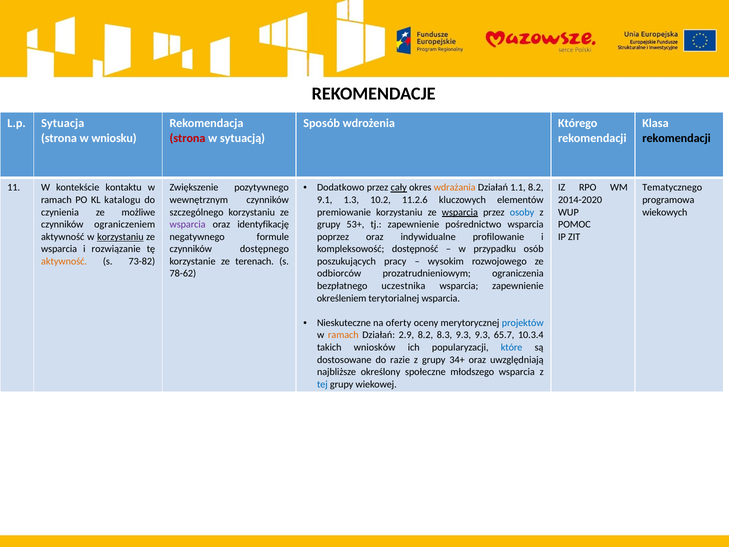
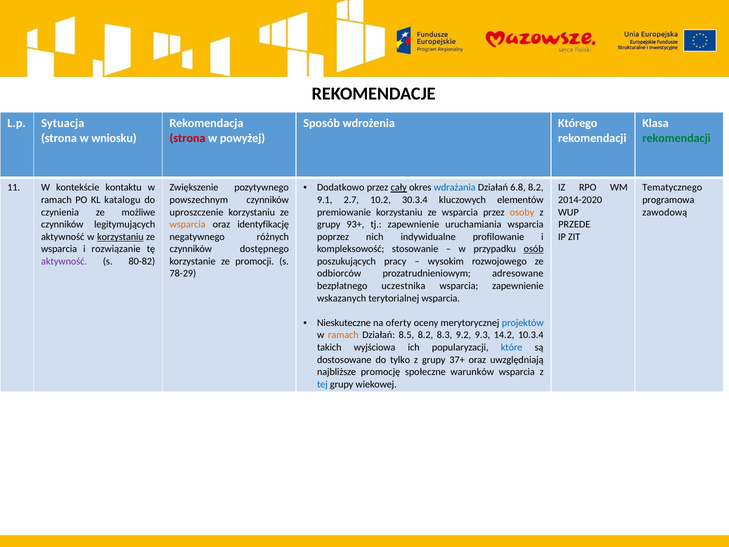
sytuacją: sytuacją -> powyżej
rekomendacji at (676, 138) colour: black -> green
wdrażania colour: orange -> blue
1.1: 1.1 -> 6.8
wewnętrznym: wewnętrznym -> powszechnym
1.3: 1.3 -> 2.7
11.2.6: 11.2.6 -> 30.3.4
szczególnego: szczególnego -> uproszczenie
wsparcia at (460, 212) underline: present -> none
osoby colour: blue -> orange
wiekowych: wiekowych -> zawodową
ograniczeniem: ograniczeniem -> legitymujących
wsparcia at (188, 224) colour: purple -> orange
53+: 53+ -> 93+
pośrednictwo: pośrednictwo -> uruchamiania
POMOC: POMOC -> PRZEDE
formule: formule -> różnych
poprzez oraz: oraz -> nich
dostępność: dostępność -> stosowanie
osób underline: none -> present
aktywność at (64, 261) colour: orange -> purple
73-82: 73-82 -> 80-82
terenach: terenach -> promocji
78-62: 78-62 -> 78-29
ograniczenia: ograniczenia -> adresowane
określeniem: określeniem -> wskazanych
2.9: 2.9 -> 8.5
8.3 9.3: 9.3 -> 9.2
65.7: 65.7 -> 14.2
wniosków: wniosków -> wyjściowa
razie: razie -> tylko
34+: 34+ -> 37+
określony: określony -> promocję
młodszego: młodszego -> warunków
